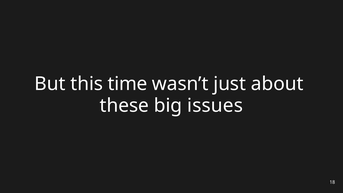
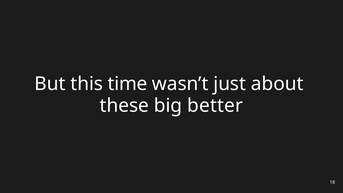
issues: issues -> better
